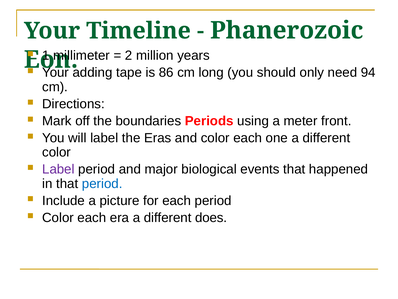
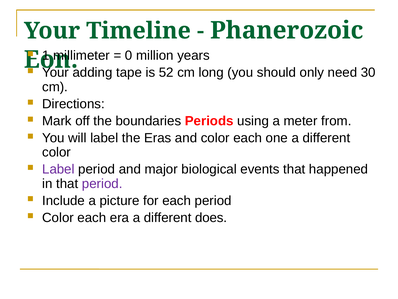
2: 2 -> 0
86: 86 -> 52
94: 94 -> 30
front: front -> from
period at (102, 183) colour: blue -> purple
